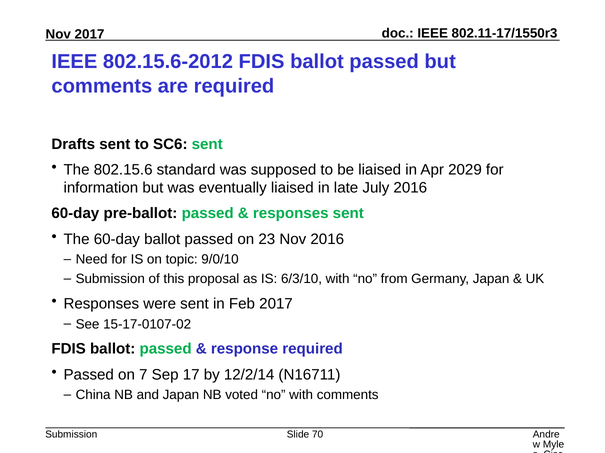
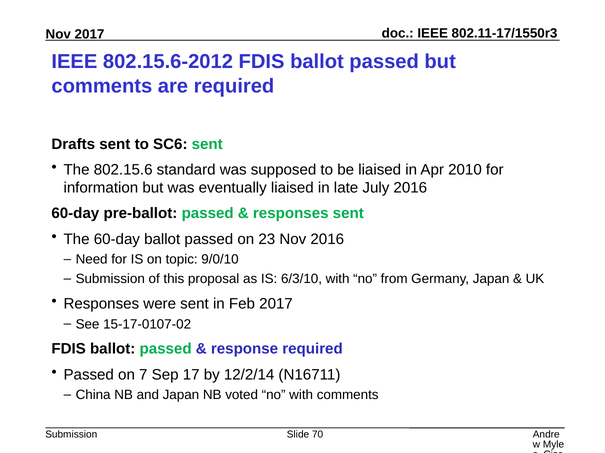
2029: 2029 -> 2010
